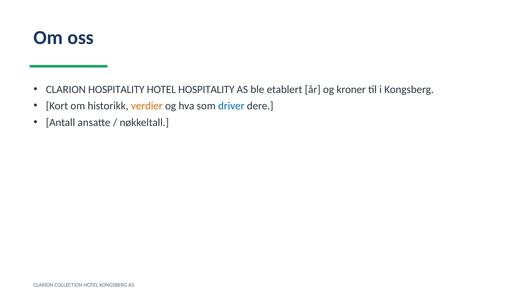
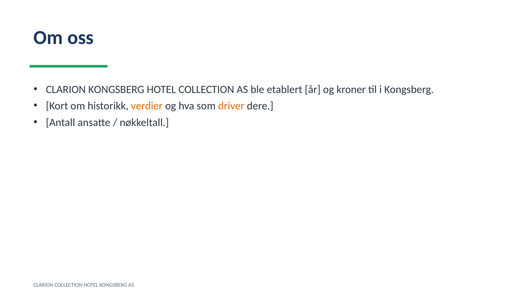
CLARION HOSPITALITY: HOSPITALITY -> KONGSBERG
HOTEL HOSPITALITY: HOSPITALITY -> COLLECTION
driver colour: blue -> orange
